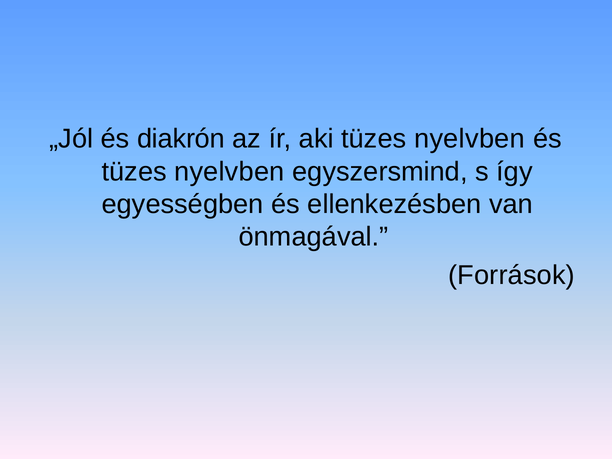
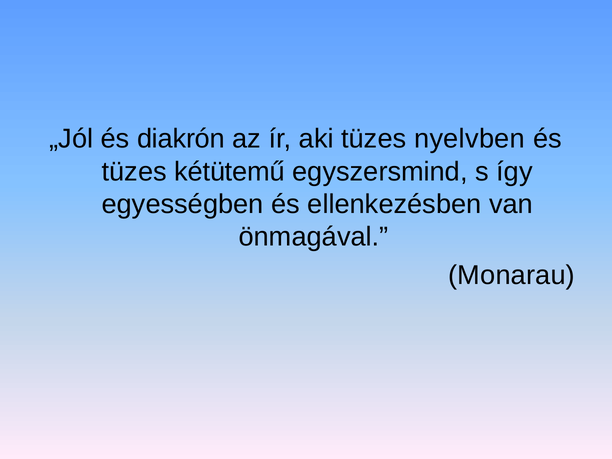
nyelvben at (229, 172): nyelvben -> kétütemű
Források: Források -> Monarau
